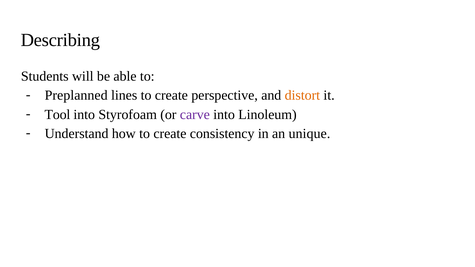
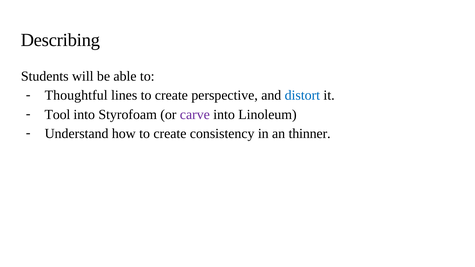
Preplanned: Preplanned -> Thoughtful
distort colour: orange -> blue
unique: unique -> thinner
